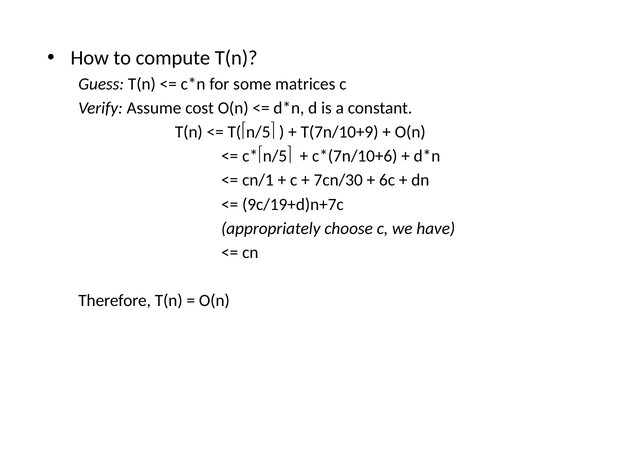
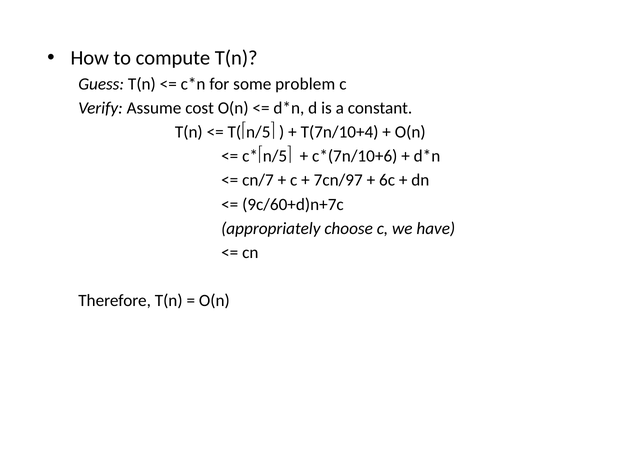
matrices: matrices -> problem
T(7n/10+9: T(7n/10+9 -> T(7n/10+4
cn/1: cn/1 -> cn/7
7cn/30: 7cn/30 -> 7cn/97
9c/19+d)n+7c: 9c/19+d)n+7c -> 9c/60+d)n+7c
